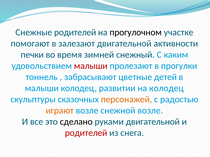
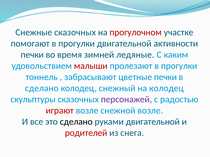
Снежные родителей: родителей -> сказочных
прогулочном colour: black -> red
помогают в залезают: залезают -> прогулки
снежный: снежный -> ледяные
цветные детей: детей -> печки
малыши at (42, 89): малыши -> сделано
развитии: развитии -> снежный
персонажей colour: orange -> purple
играют colour: orange -> red
